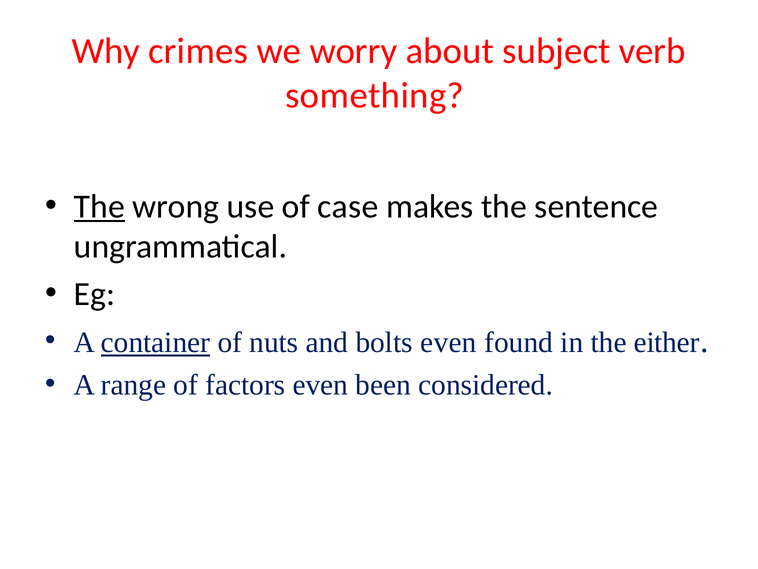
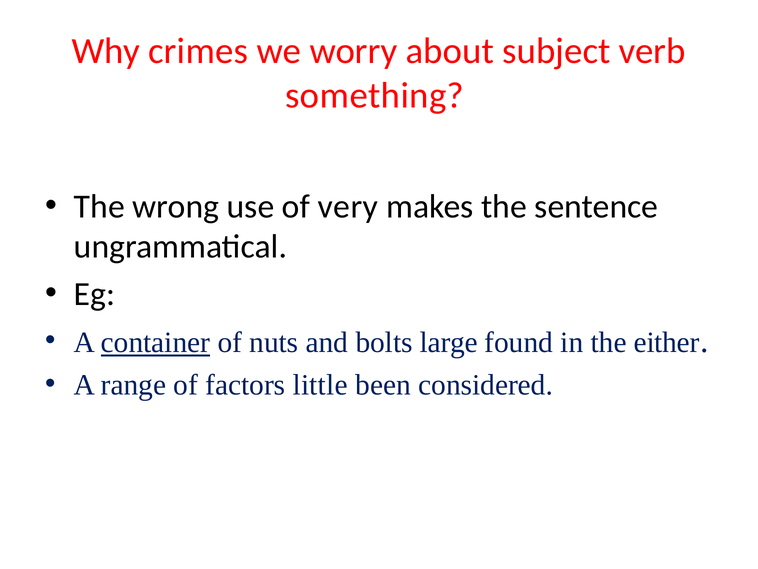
The at (99, 206) underline: present -> none
case: case -> very
bolts even: even -> large
factors even: even -> little
